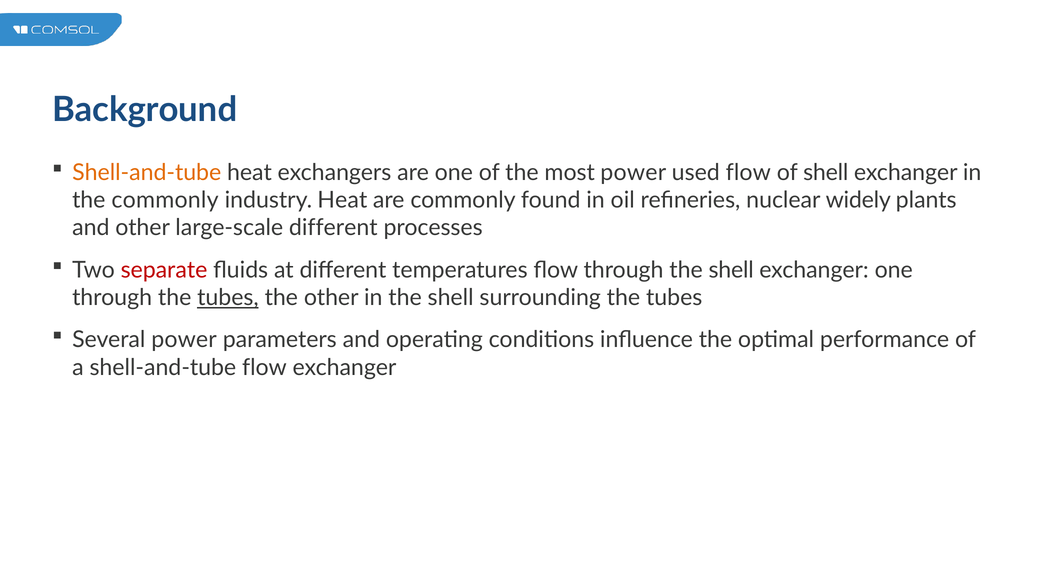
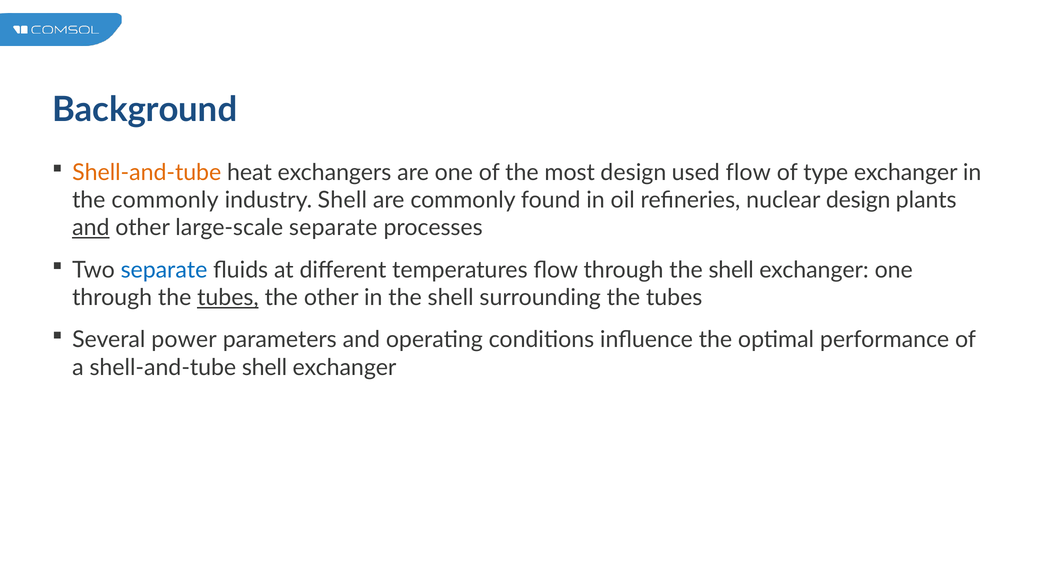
most power: power -> design
of shell: shell -> type
industry Heat: Heat -> Shell
nuclear widely: widely -> design
and at (91, 228) underline: none -> present
large-scale different: different -> separate
separate at (164, 270) colour: red -> blue
shell-and-tube flow: flow -> shell
